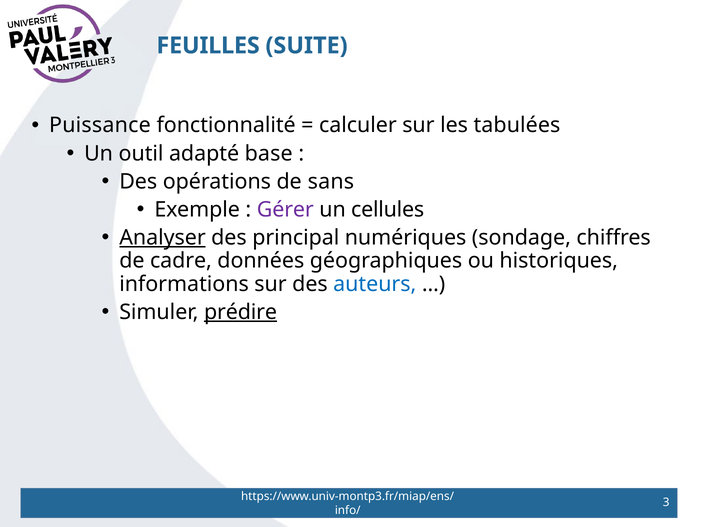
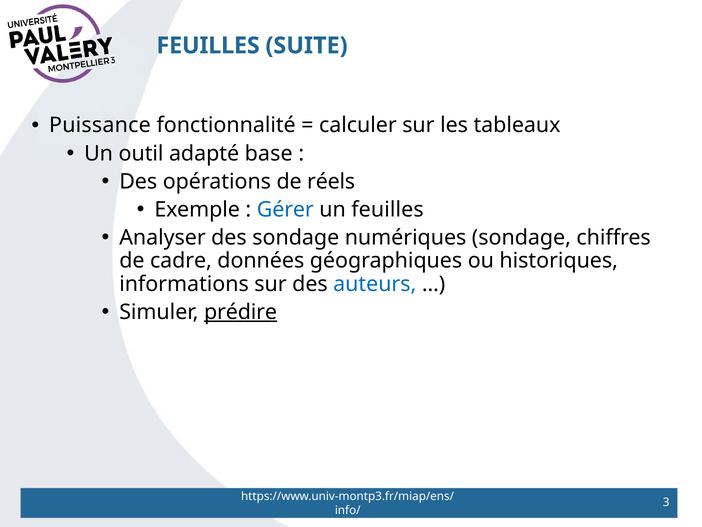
tabulées: tabulées -> tableaux
sans: sans -> réels
Gérer colour: purple -> blue
un cellules: cellules -> feuilles
Analyser underline: present -> none
des principal: principal -> sondage
